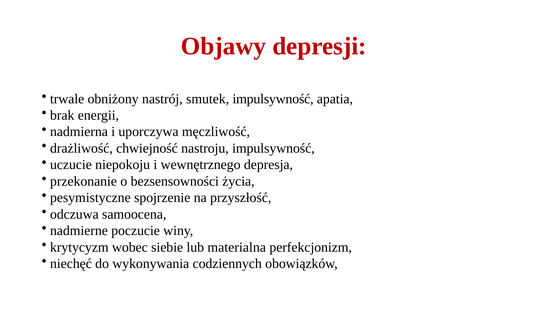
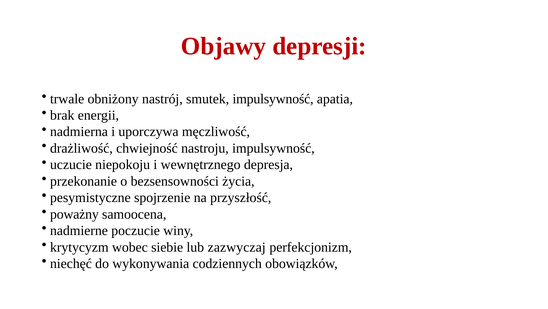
odczuwa: odczuwa -> poważny
materialna: materialna -> zazwyczaj
